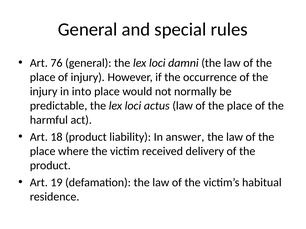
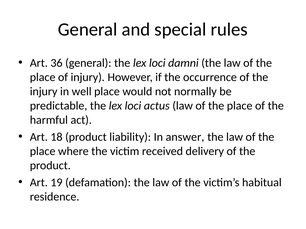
76: 76 -> 36
into: into -> well
